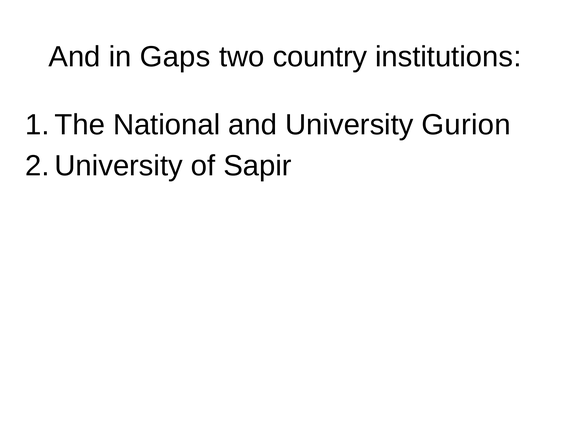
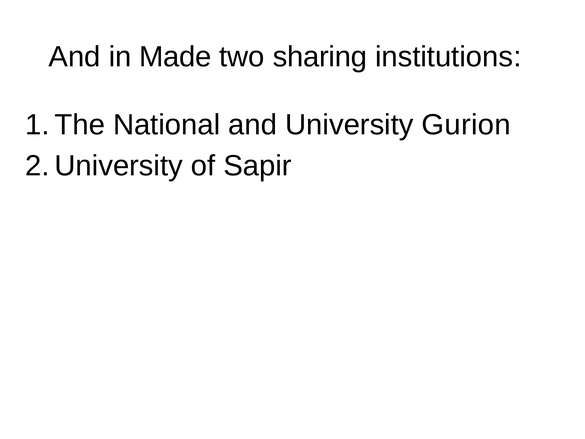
Gaps: Gaps -> Made
country: country -> sharing
